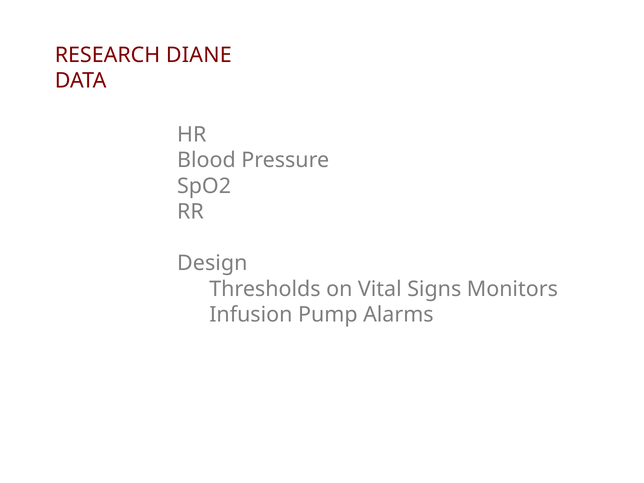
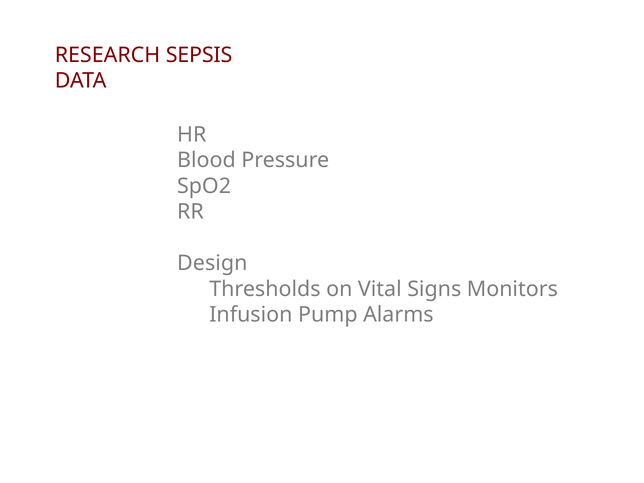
DIANE: DIANE -> SEPSIS
